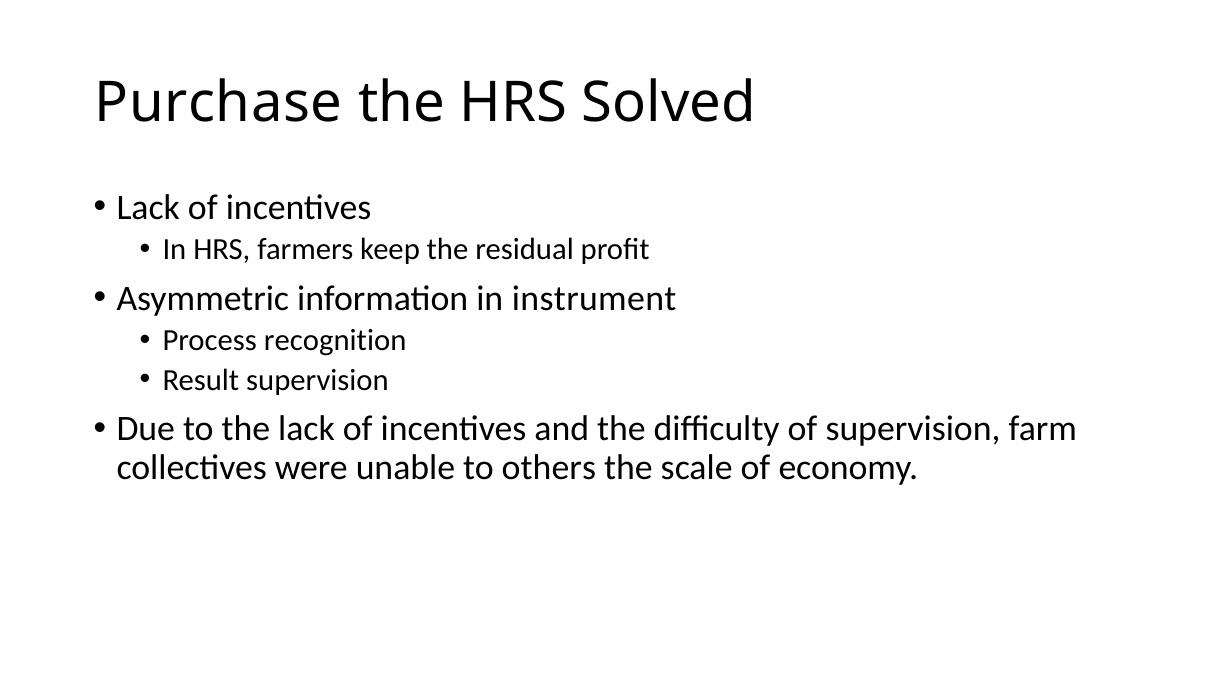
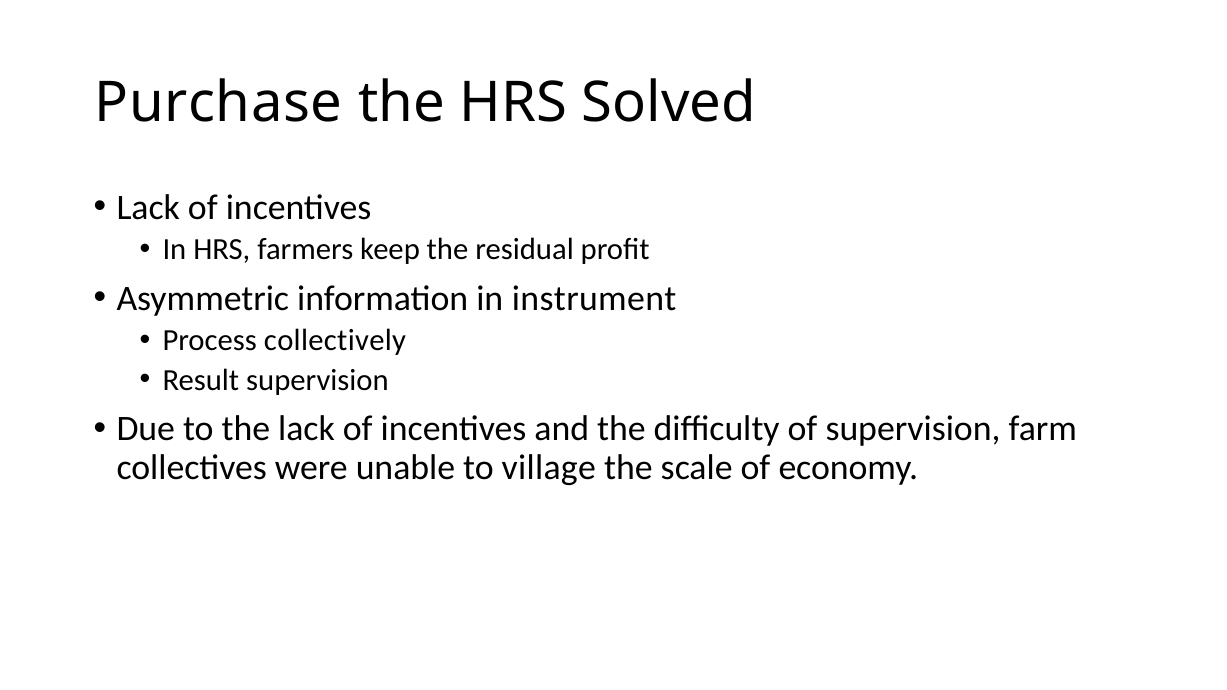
recognition: recognition -> collectively
others: others -> village
